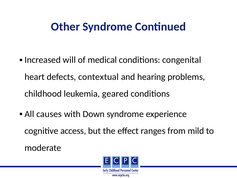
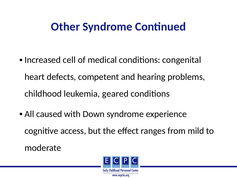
will: will -> cell
contextual: contextual -> competent
causes: causes -> caused
